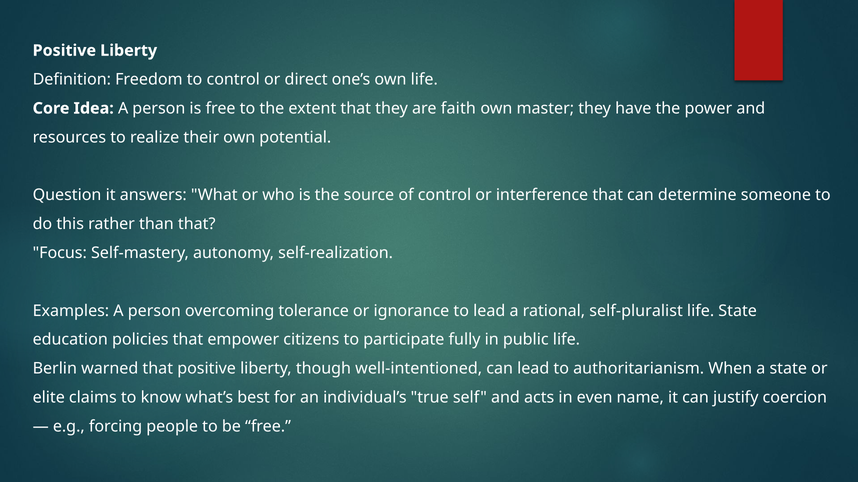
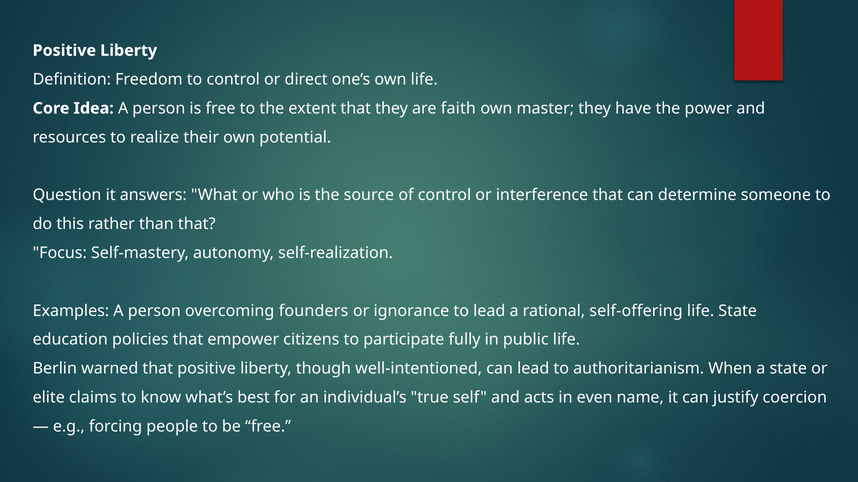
tolerance: tolerance -> founders
self-pluralist: self-pluralist -> self-offering
